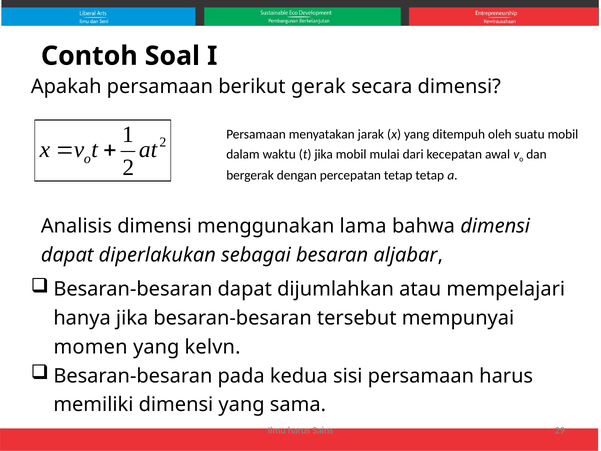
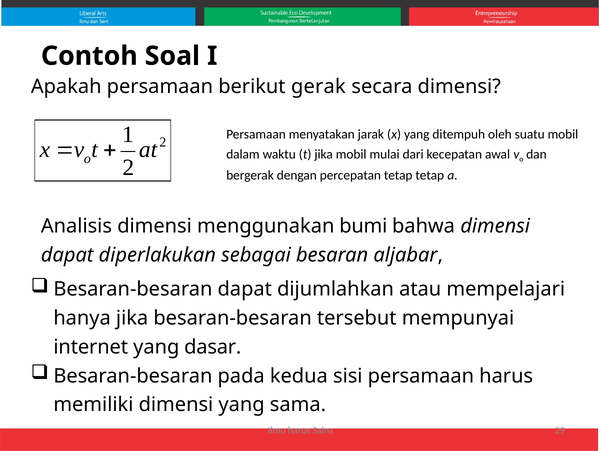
lama: lama -> bumi
momen: momen -> internet
kelvn: kelvn -> dasar
